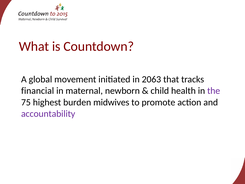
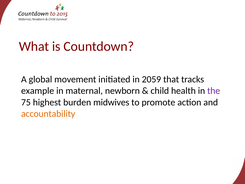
2063: 2063 -> 2059
financial: financial -> example
accountability colour: purple -> orange
